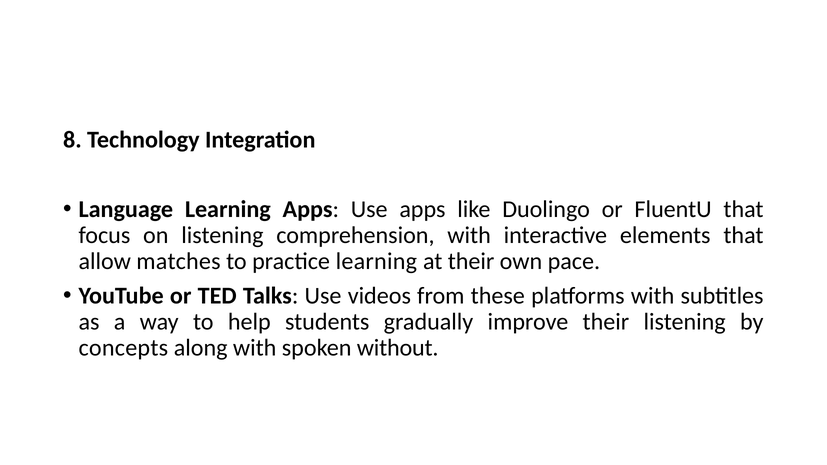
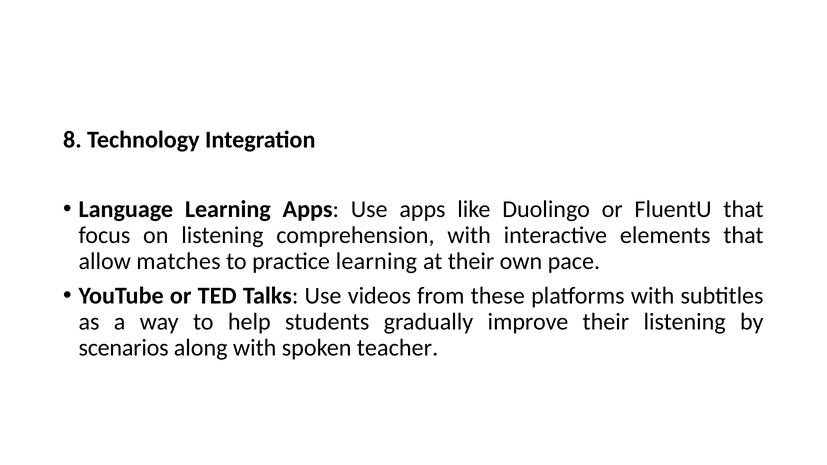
concepts: concepts -> scenarios
without: without -> teacher
